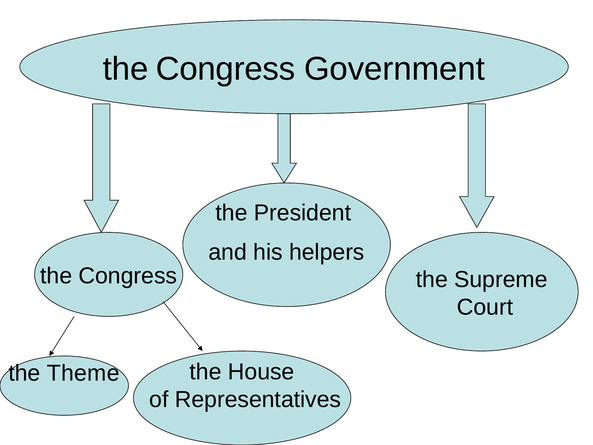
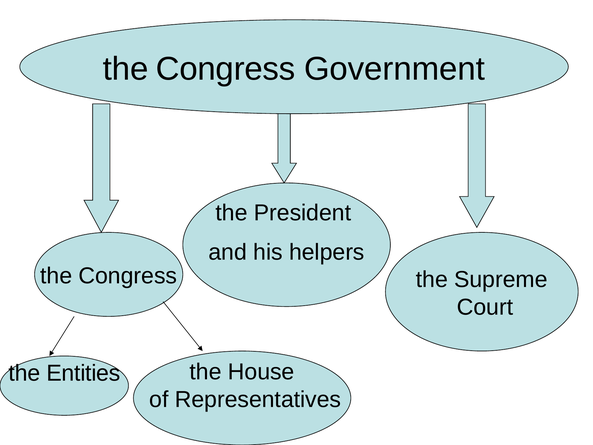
Theme: Theme -> Entities
